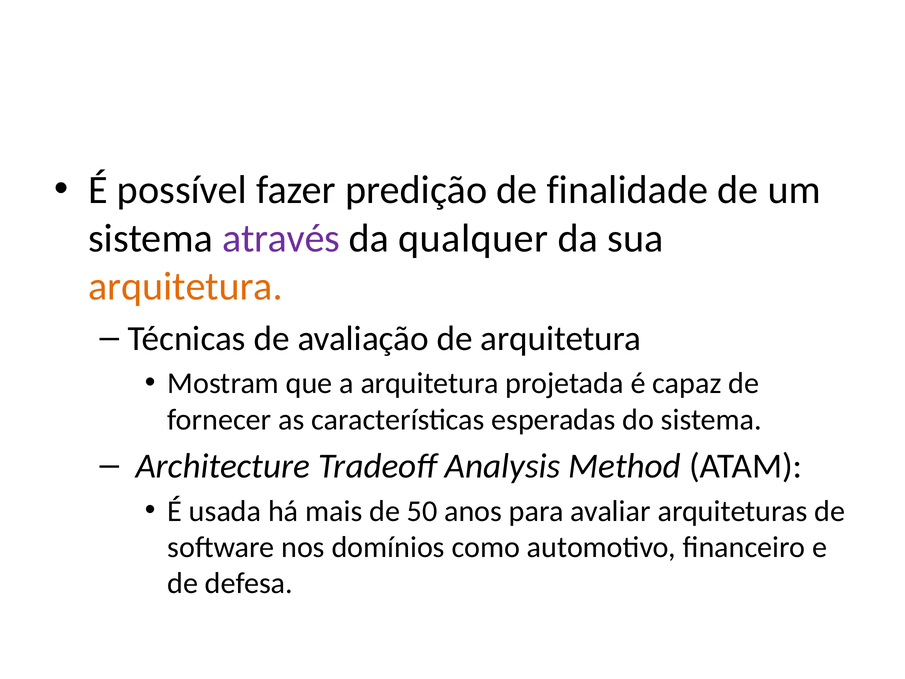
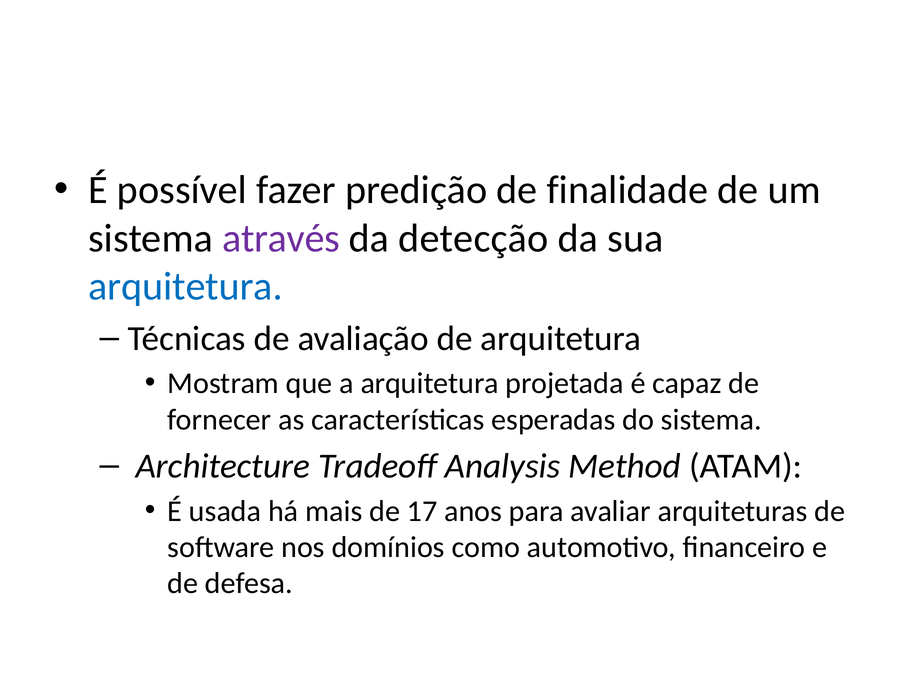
qualquer: qualquer -> detecção
arquitetura at (185, 287) colour: orange -> blue
50: 50 -> 17
